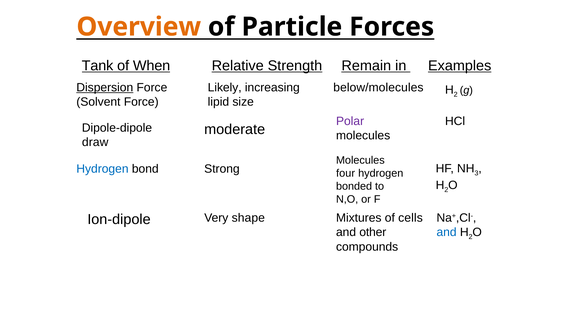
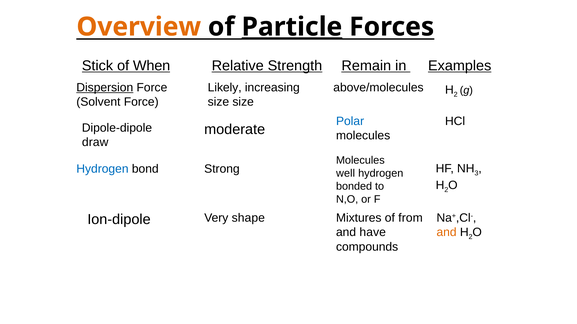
Particle underline: none -> present
Tank: Tank -> Stick
below/molecules: below/molecules -> above/molecules
lipid at (218, 102): lipid -> size
Polar colour: purple -> blue
four: four -> well
cells: cells -> from
other: other -> have
and at (447, 233) colour: blue -> orange
